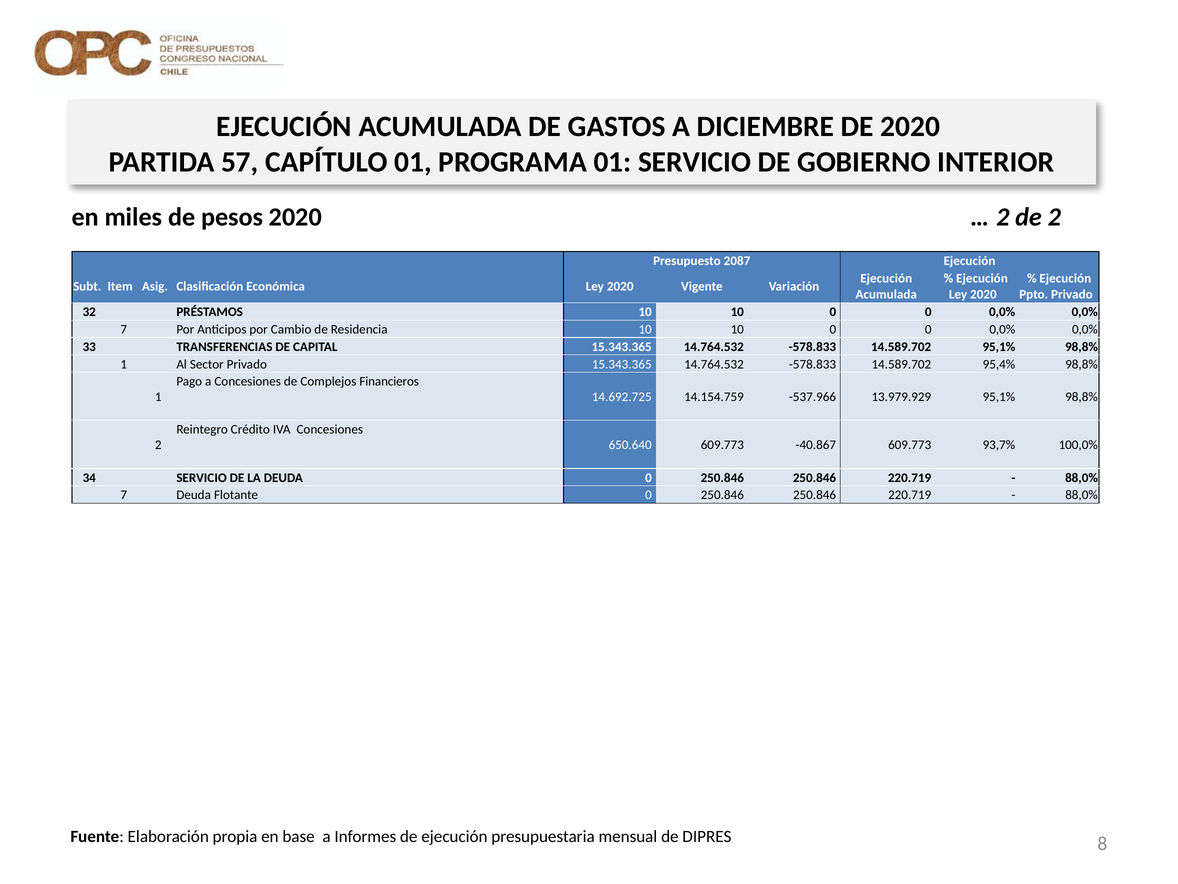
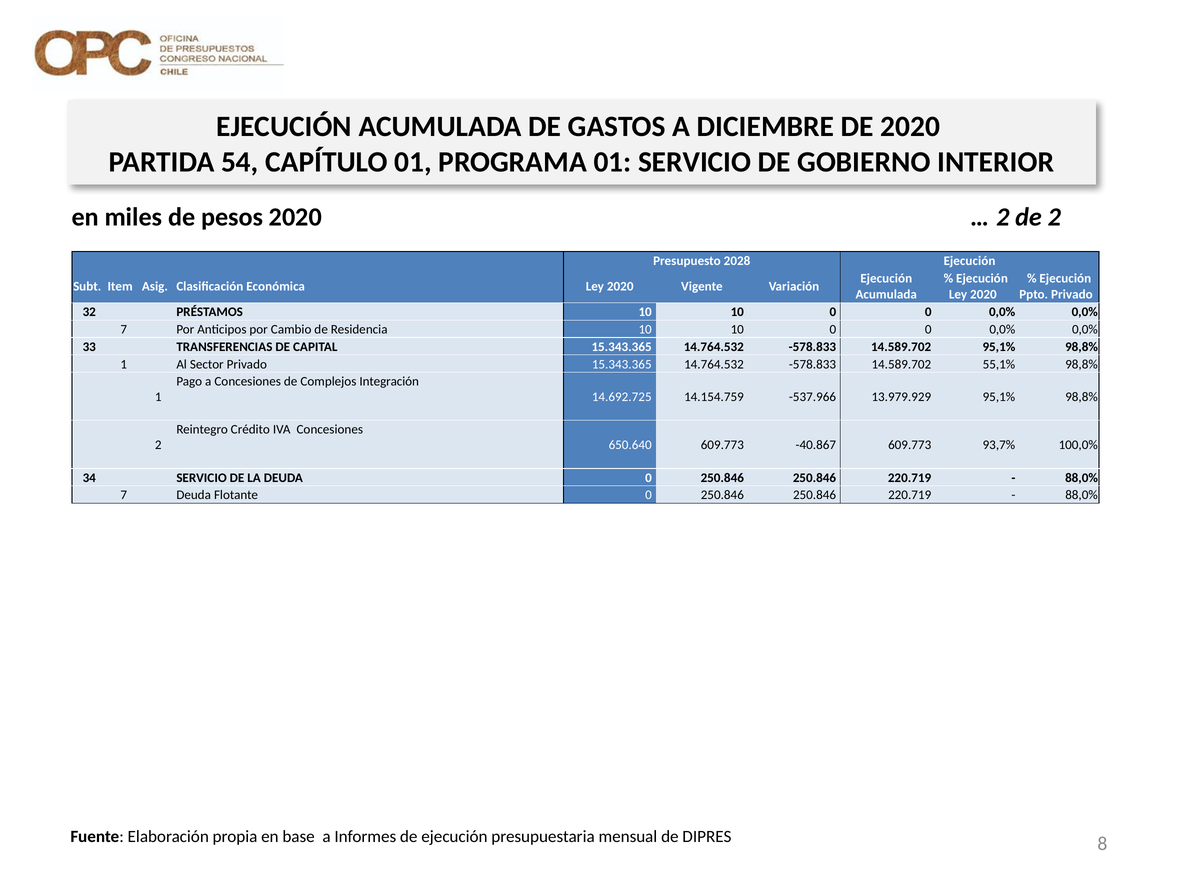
57: 57 -> 54
2087: 2087 -> 2028
95,4%: 95,4% -> 55,1%
Financieros: Financieros -> Integración
